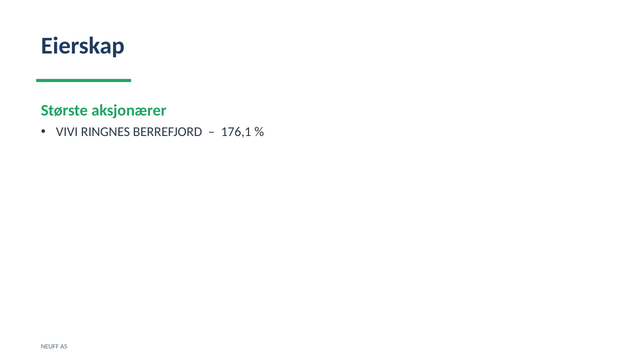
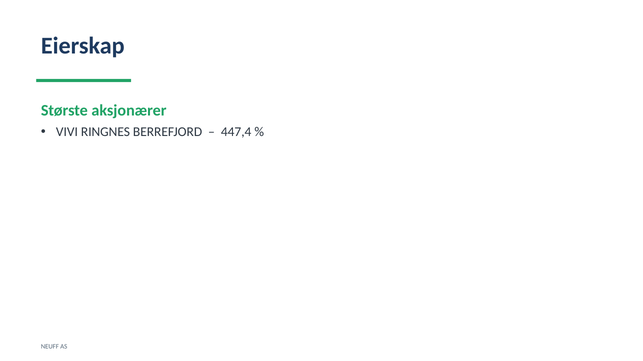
176,1: 176,1 -> 447,4
